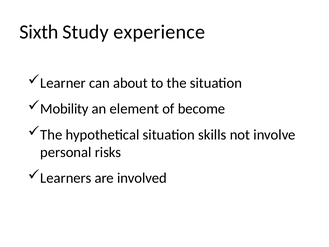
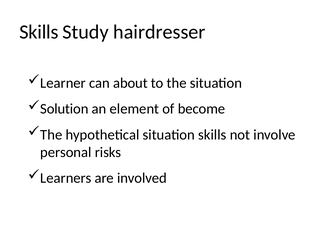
Sixth at (39, 32): Sixth -> Skills
experience: experience -> hairdresser
Mobility: Mobility -> Solution
